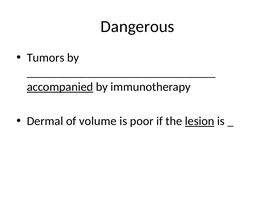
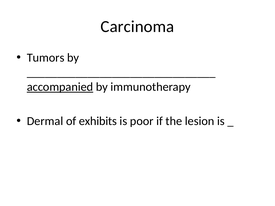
Dangerous: Dangerous -> Carcinoma
volume: volume -> exhibits
lesion underline: present -> none
